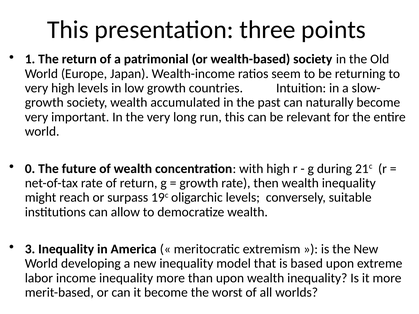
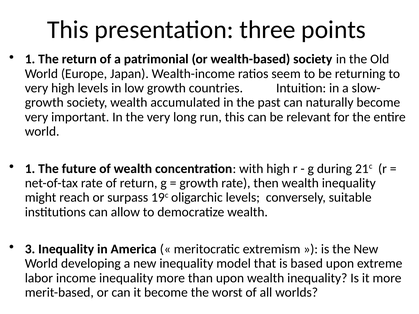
0 at (30, 169): 0 -> 1
